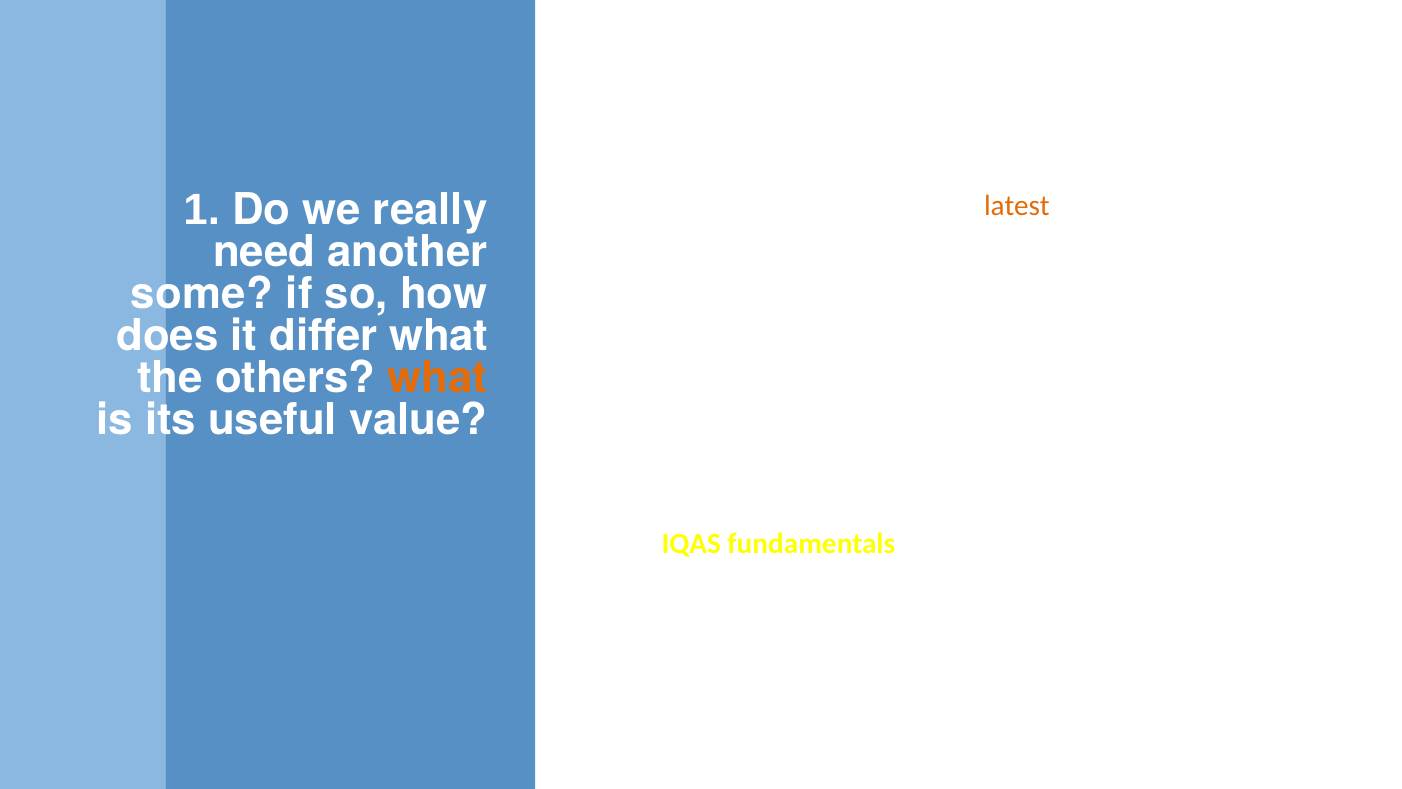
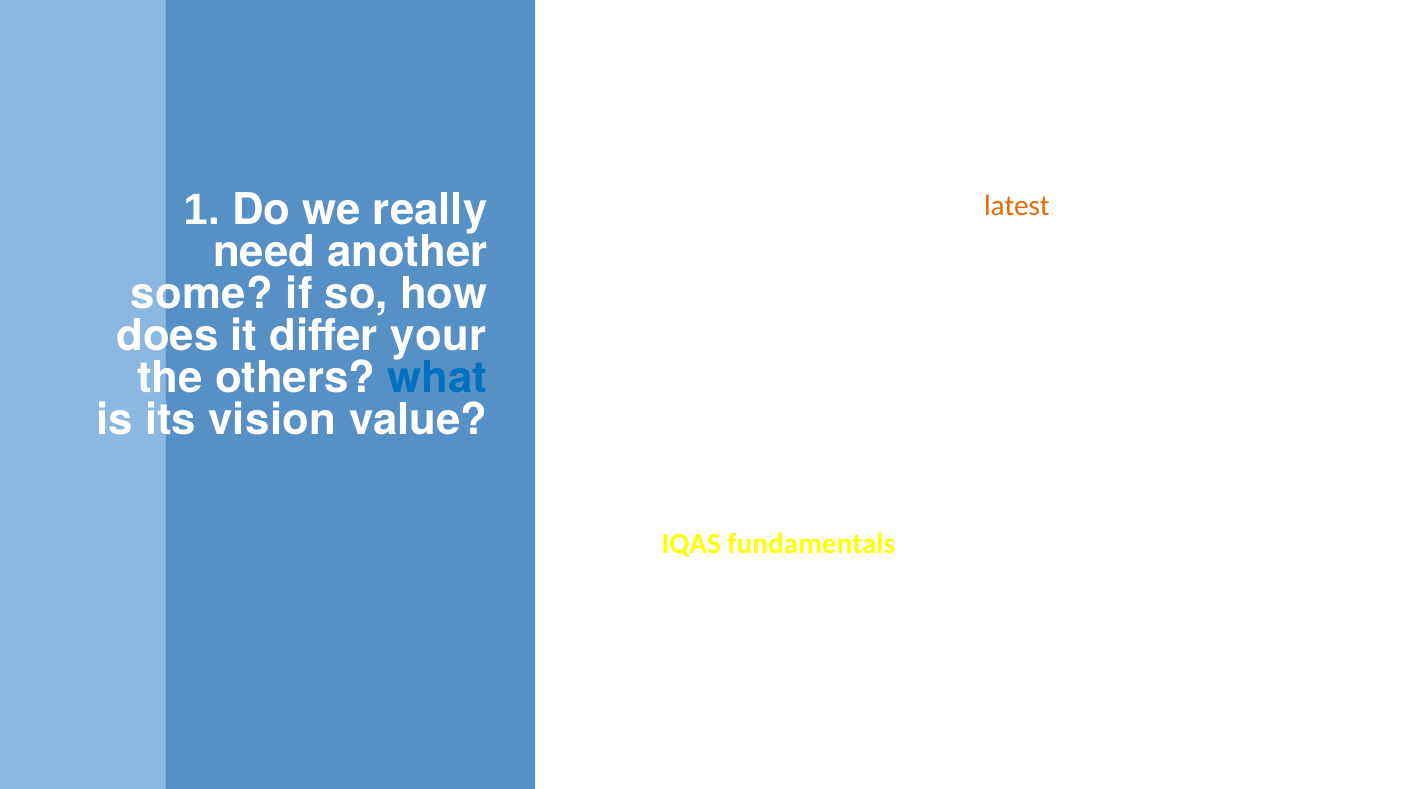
differ what: what -> your
what at (437, 378) colour: orange -> blue
its useful: useful -> vision
